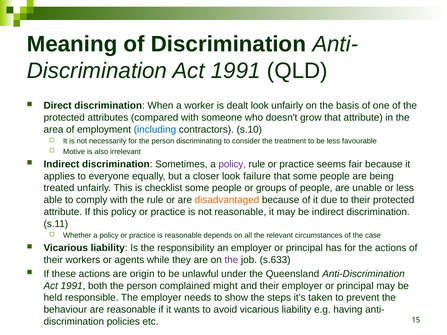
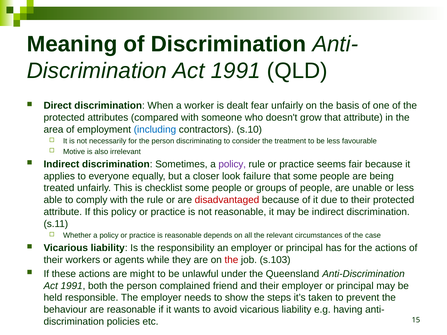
dealt look: look -> fear
disadvantaged colour: orange -> red
the at (231, 260) colour: purple -> red
s.633: s.633 -> s.103
origin: origin -> might
might: might -> friend
